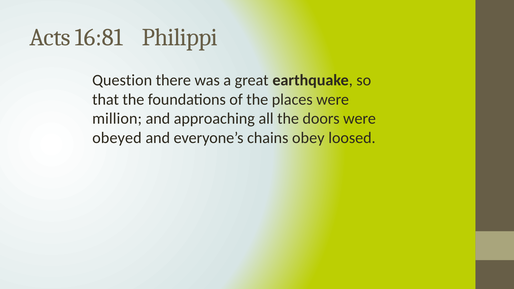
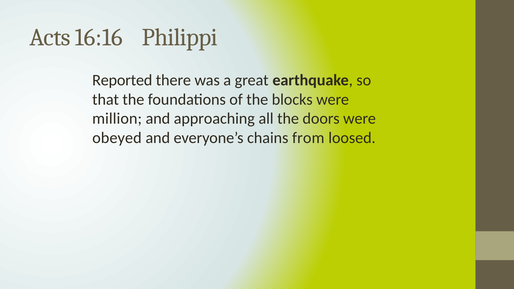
16:81: 16:81 -> 16:16
Question: Question -> Reported
places: places -> blocks
obey: obey -> from
